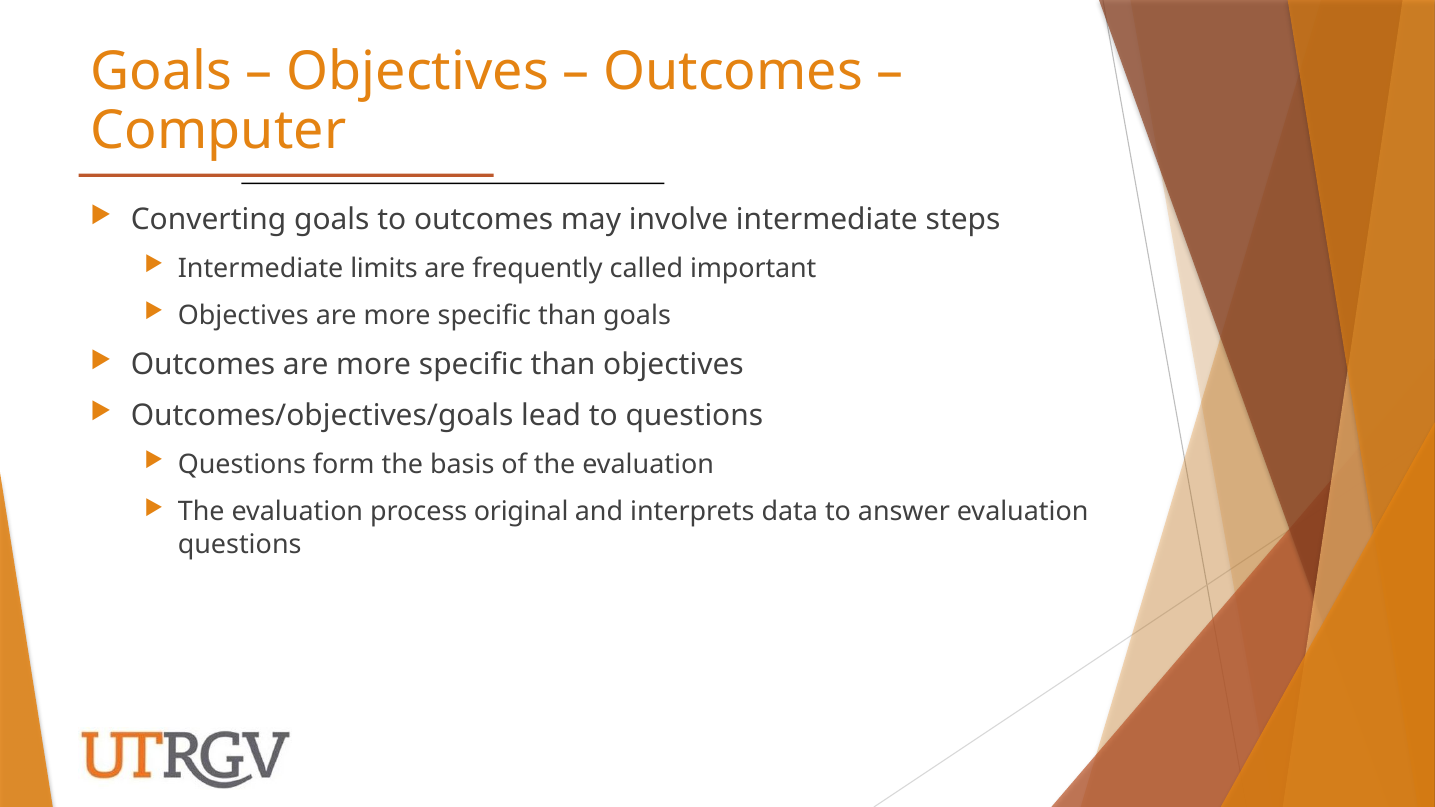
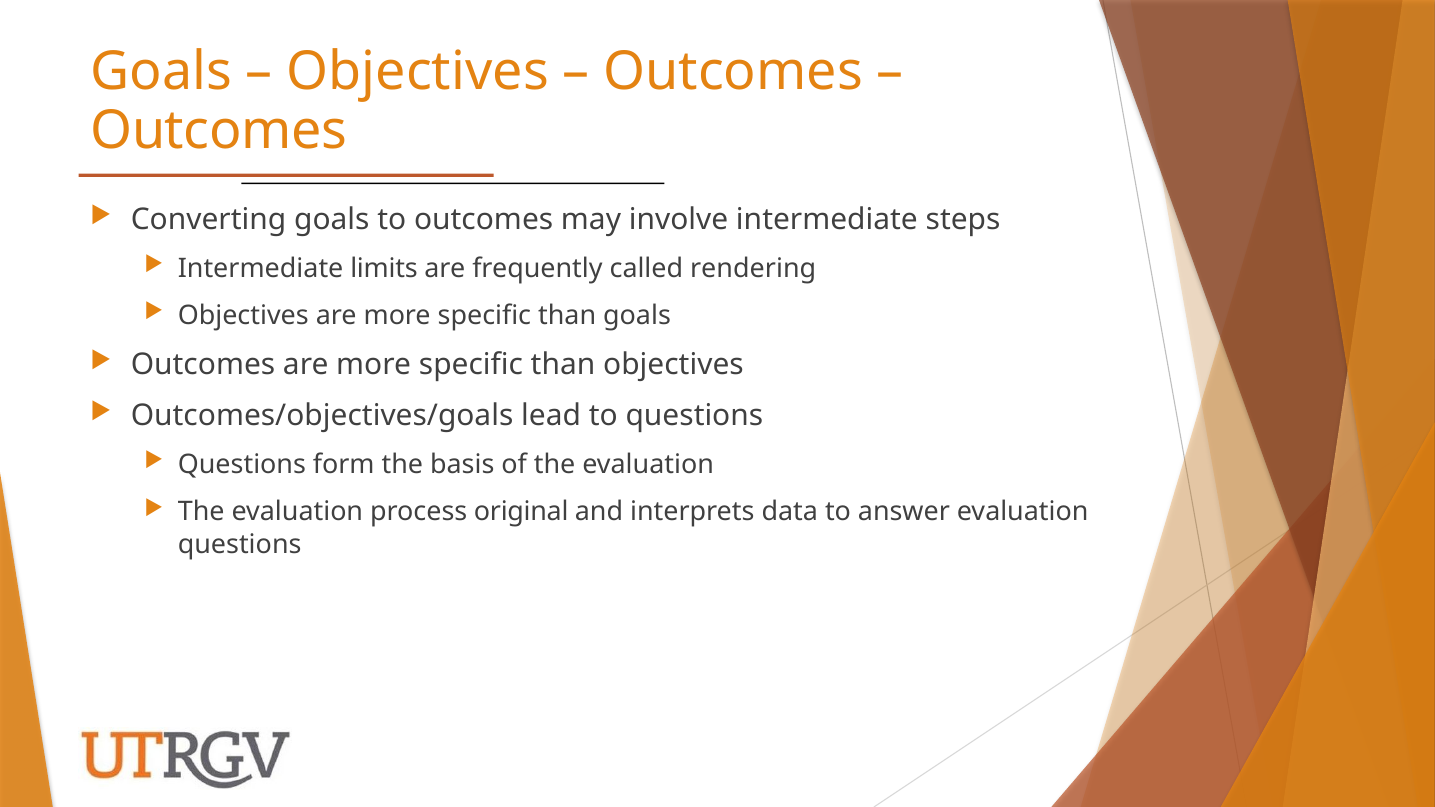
Computer at (218, 130): Computer -> Outcomes
important: important -> rendering
